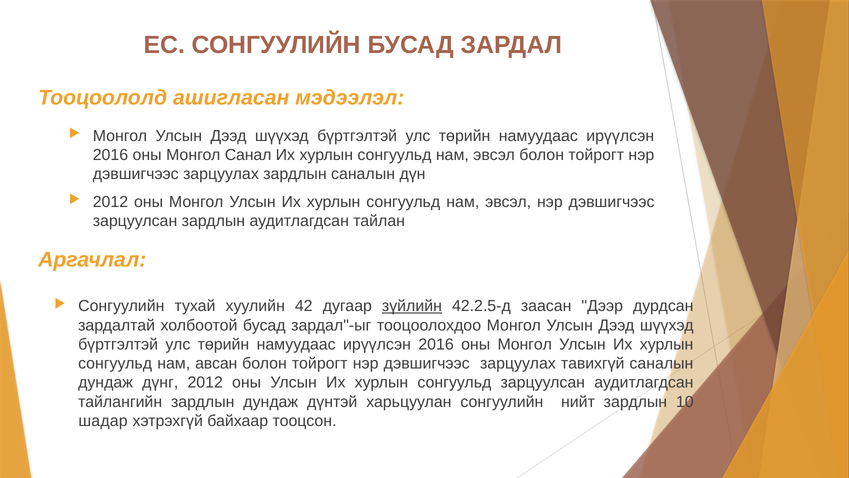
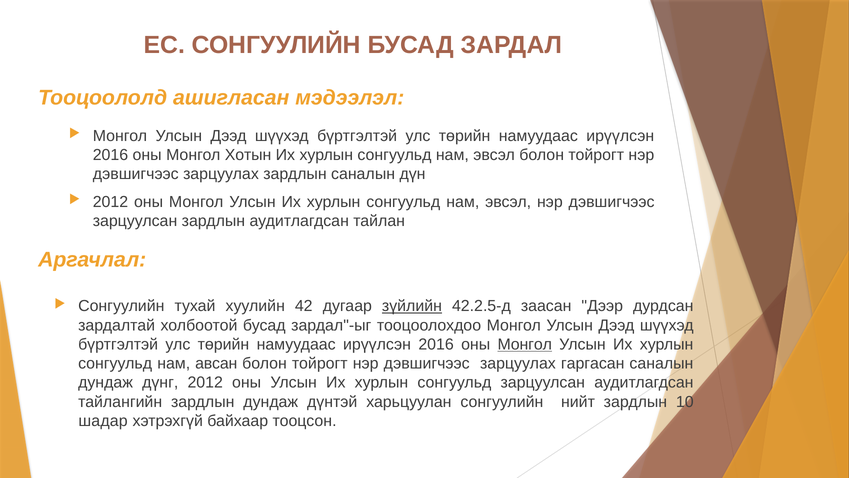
Санал: Санал -> Хотын
Монгол at (525, 344) underline: none -> present
тавихгүй: тавихгүй -> гаргасан
